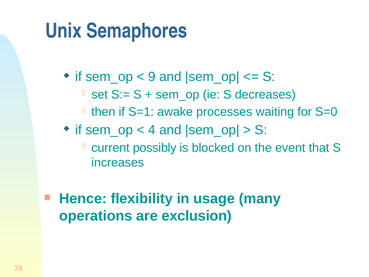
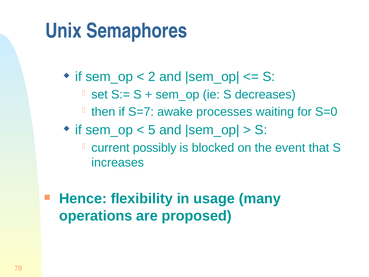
9: 9 -> 2
S=1: S=1 -> S=7
4: 4 -> 5
exclusion: exclusion -> proposed
